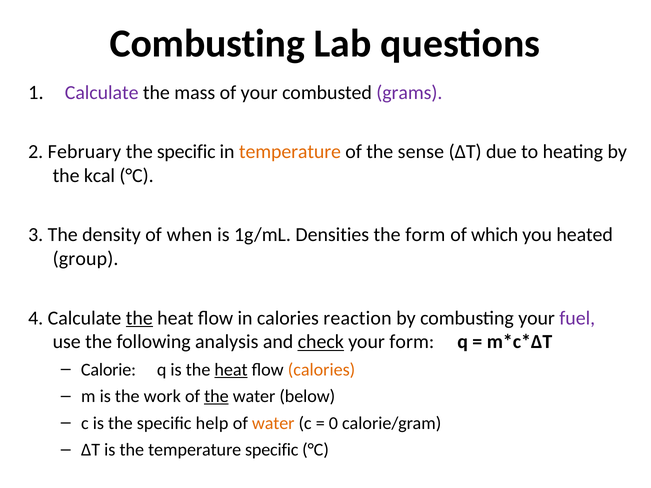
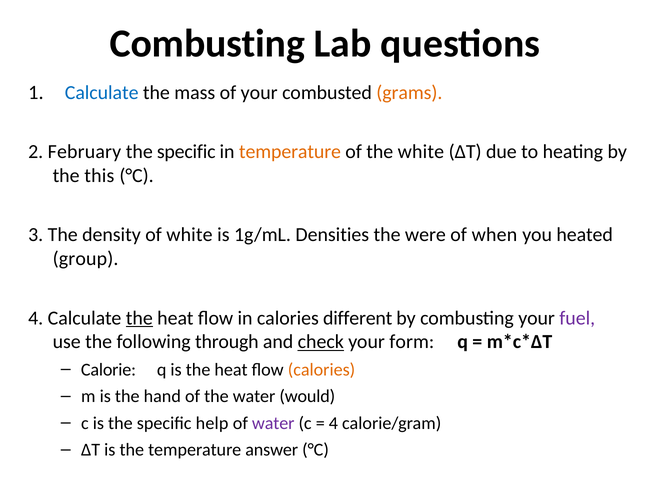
Calculate at (102, 93) colour: purple -> blue
grams colour: purple -> orange
the sense: sense -> white
kcal: kcal -> this
of when: when -> white
the form: form -> were
which: which -> when
reaction: reaction -> different
analysis: analysis -> through
heat at (231, 370) underline: present -> none
work: work -> hand
the at (216, 397) underline: present -> none
below: below -> would
water at (273, 423) colour: orange -> purple
0 at (333, 423): 0 -> 4
temperature specific: specific -> answer
